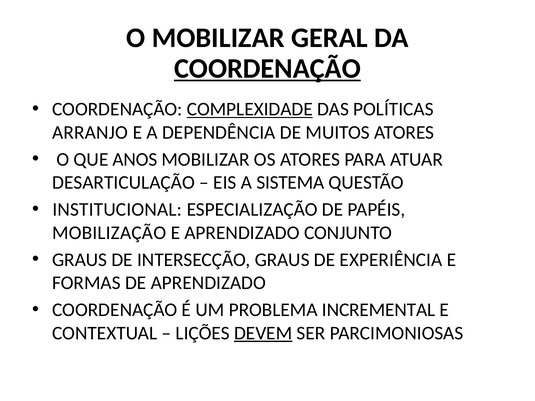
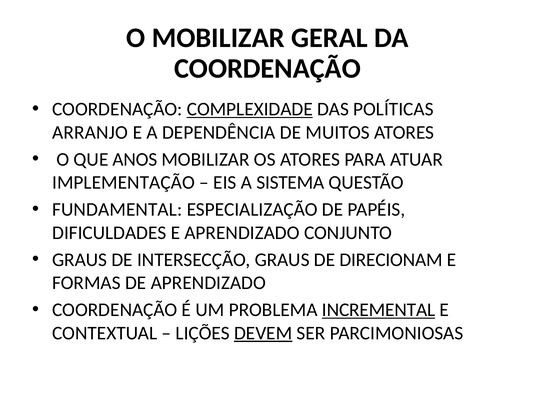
COORDENAÇÃO at (267, 68) underline: present -> none
DESARTICULAÇÃO: DESARTICULAÇÃO -> IMPLEMENTAÇÃO
INSTITUCIONAL: INSTITUCIONAL -> FUNDAMENTAL
MOBILIZAÇÃO: MOBILIZAÇÃO -> DIFICULDADES
EXPERIÊNCIA: EXPERIÊNCIA -> DIRECIONAM
INCREMENTAL underline: none -> present
